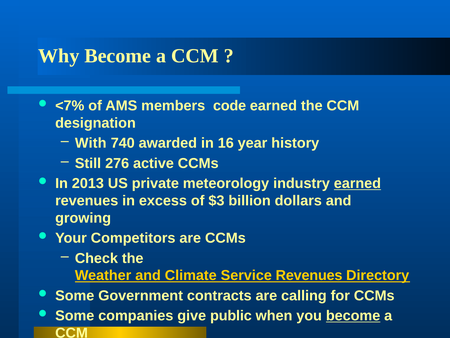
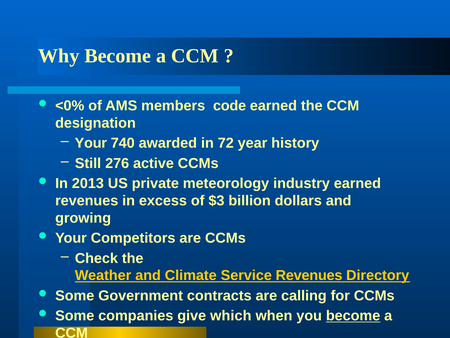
<7%: <7% -> <0%
With at (91, 143): With -> Your
16: 16 -> 72
earned at (357, 183) underline: present -> none
public: public -> which
